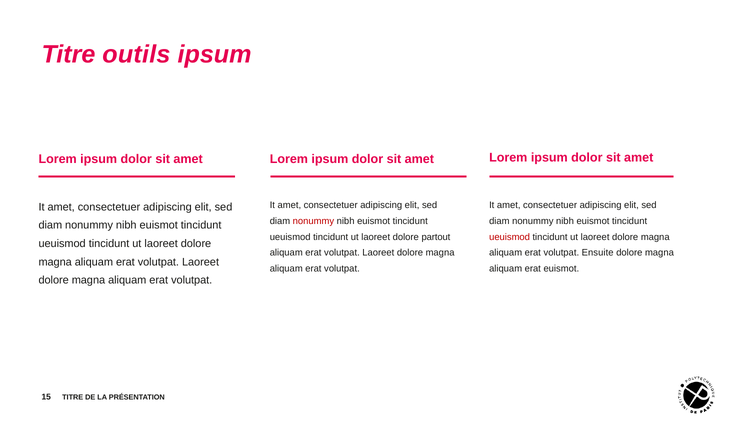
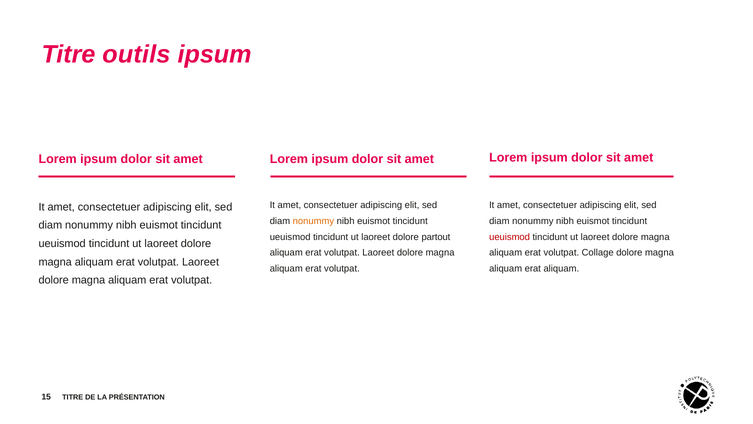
nonummy at (313, 221) colour: red -> orange
Ensuite: Ensuite -> Collage
erat euismot: euismot -> aliquam
